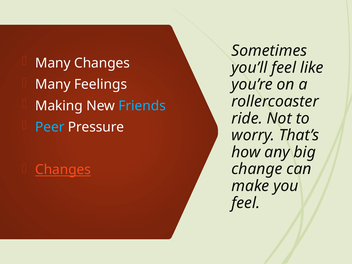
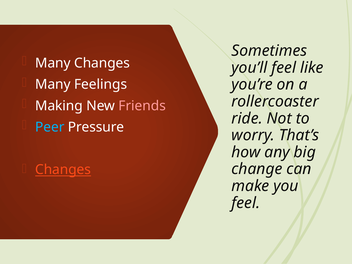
Friends colour: light blue -> pink
